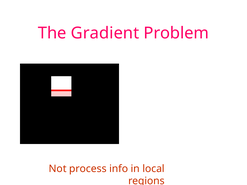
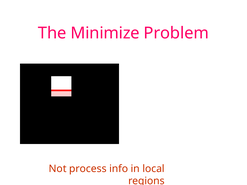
Gradient: Gradient -> Minimize
